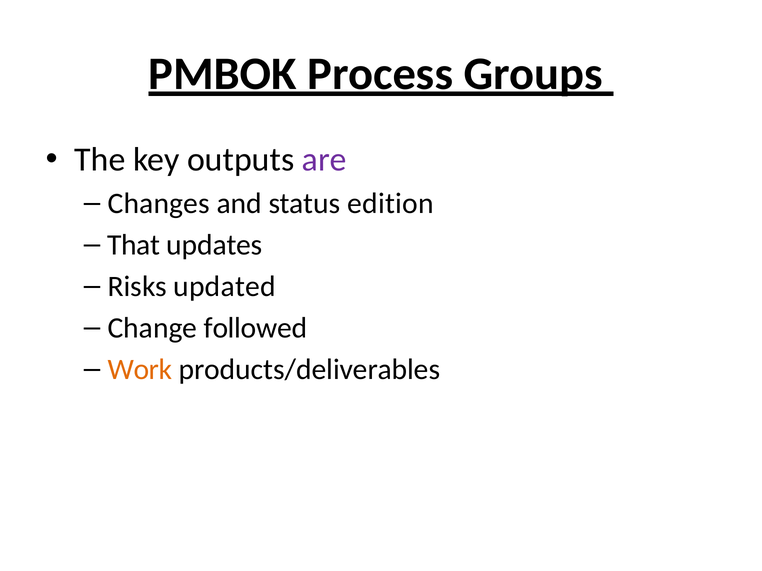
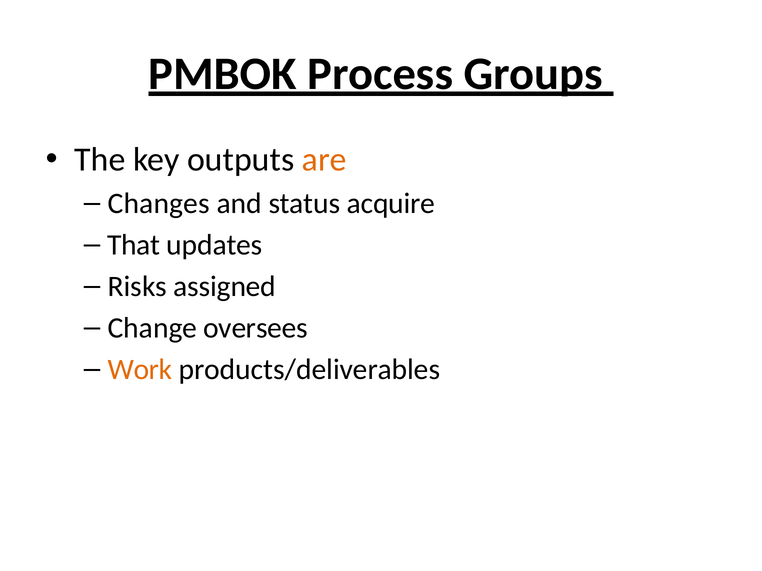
are colour: purple -> orange
edition: edition -> acquire
updated: updated -> assigned
followed: followed -> oversees
